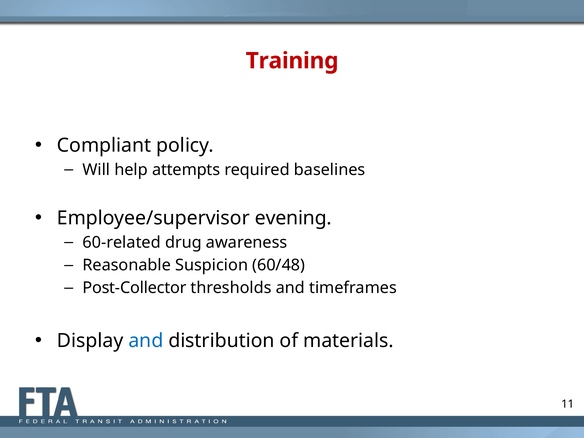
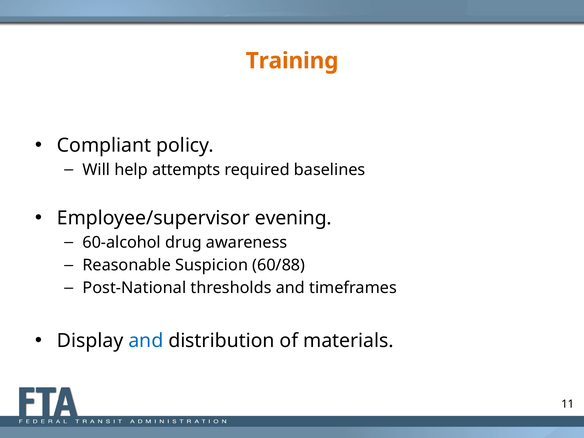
Training colour: red -> orange
60-related: 60-related -> 60-alcohol
60/48: 60/48 -> 60/88
Post-Collector: Post-Collector -> Post-National
